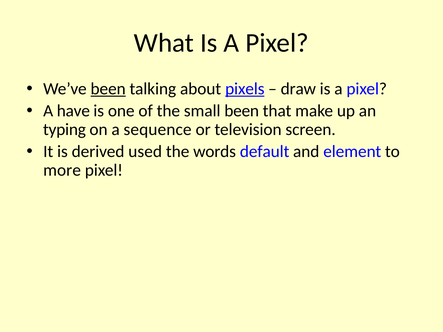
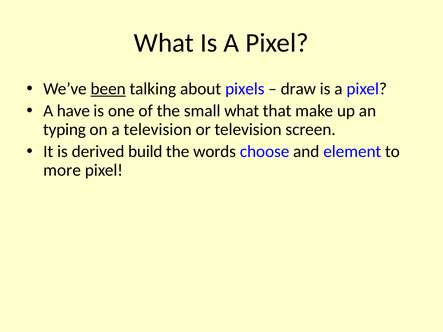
pixels underline: present -> none
small been: been -> what
a sequence: sequence -> television
used: used -> build
default: default -> choose
